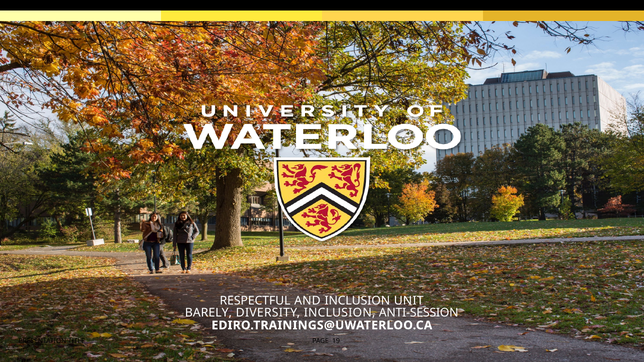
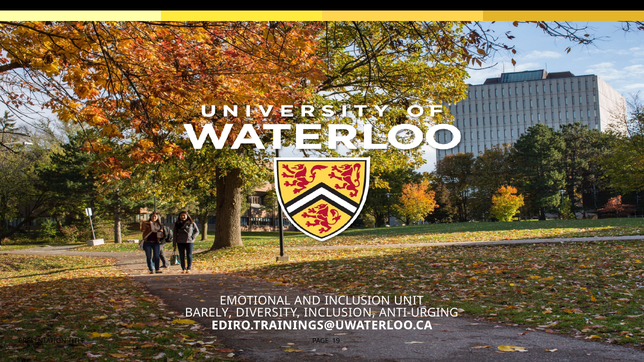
RESPECTFUL: RESPECTFUL -> EMOTIONAL
ANTI-SESSION: ANTI-SESSION -> ANTI-URGING
